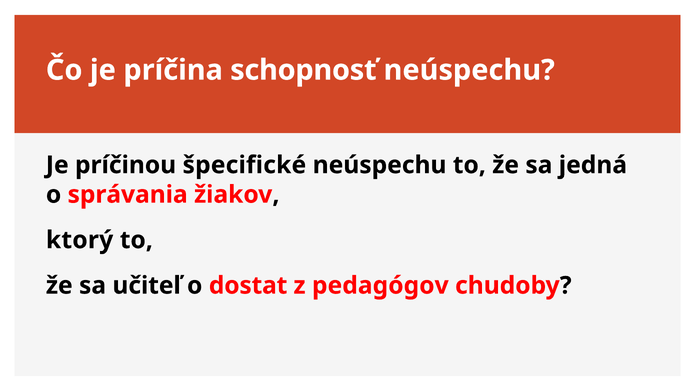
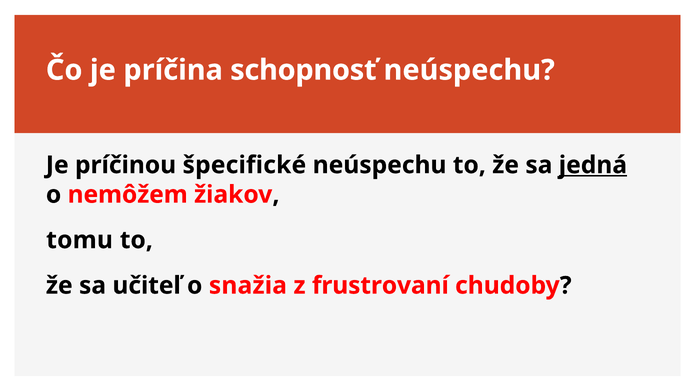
jedná underline: none -> present
správania: správania -> nemôžem
ktorý: ktorý -> tomu
dostat: dostat -> snažia
pedagógov: pedagógov -> frustrovaní
